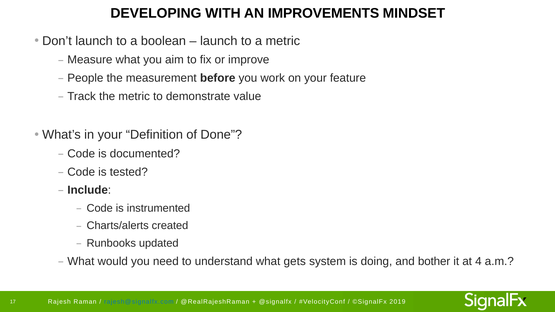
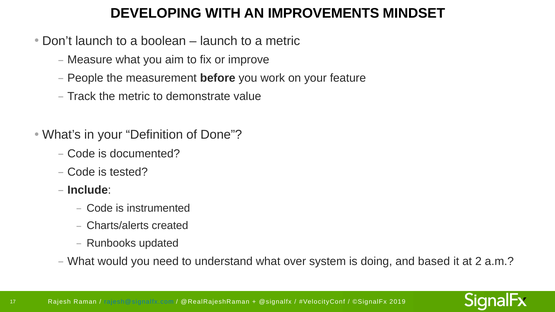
gets: gets -> over
bother: bother -> based
4: 4 -> 2
